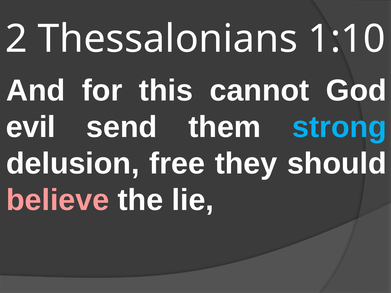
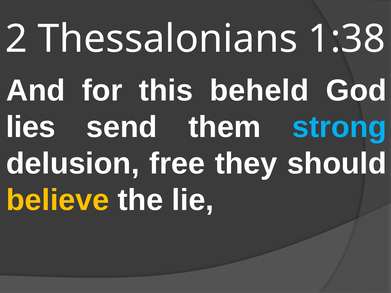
1:10: 1:10 -> 1:38
cannot: cannot -> beheld
evil: evil -> lies
believe colour: pink -> yellow
